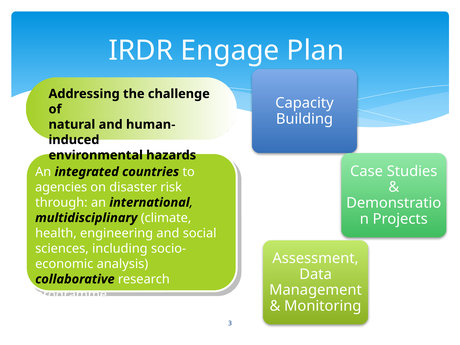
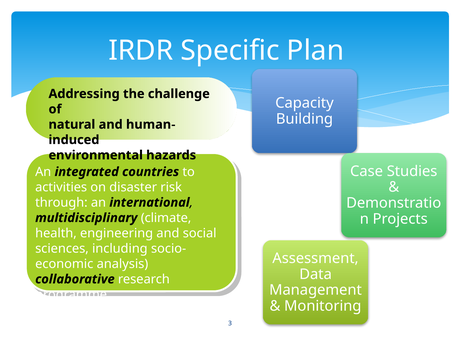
Engage: Engage -> Specific
agencies: agencies -> activities
